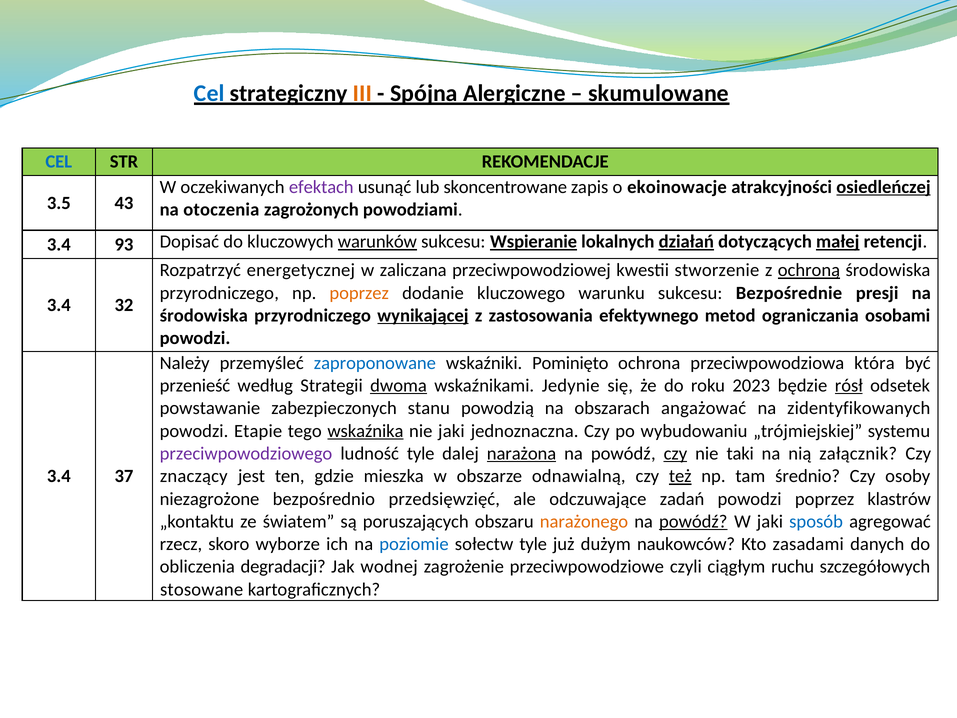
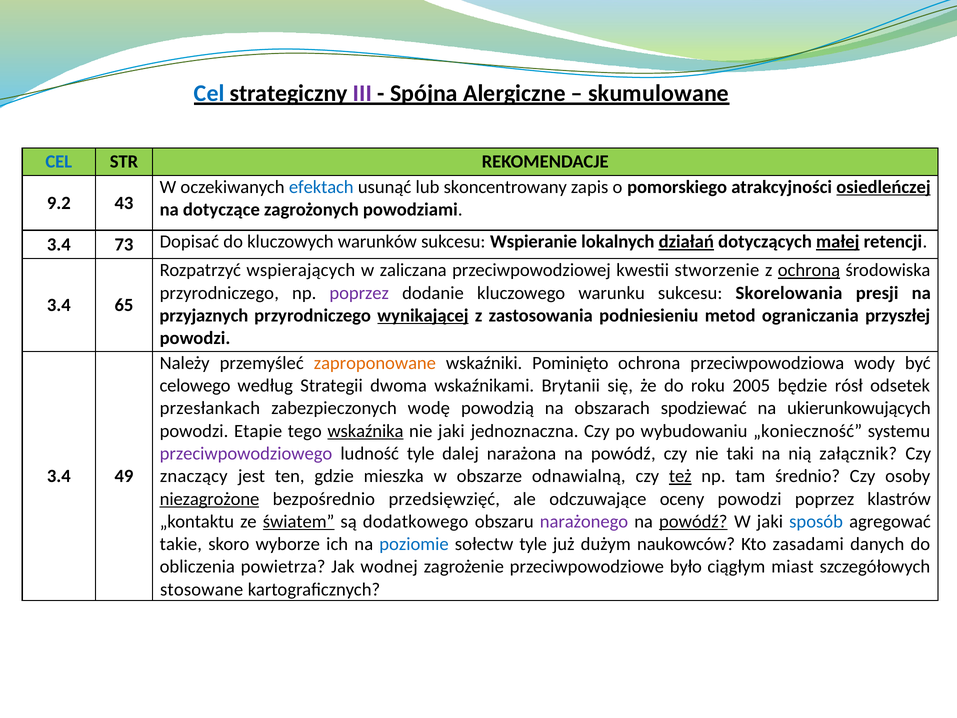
III colour: orange -> purple
efektach colour: purple -> blue
skoncentrowane: skoncentrowane -> skoncentrowany
ekoinowacje: ekoinowacje -> pomorskiego
3.5: 3.5 -> 9.2
otoczenia: otoczenia -> dotyczące
93: 93 -> 73
warunków underline: present -> none
Wspieranie underline: present -> none
energetycznej: energetycznej -> wspierających
poprzez at (359, 293) colour: orange -> purple
Bezpośrednie: Bezpośrednie -> Skorelowania
32: 32 -> 65
środowiska at (204, 315): środowiska -> przyjaznych
efektywnego: efektywnego -> podniesieniu
osobami: osobami -> przyszłej
zaproponowane colour: blue -> orange
która: która -> wody
przenieść: przenieść -> celowego
dwoma underline: present -> none
Jedynie: Jedynie -> Brytanii
2023: 2023 -> 2005
rósł underline: present -> none
powstawanie: powstawanie -> przesłankach
stanu: stanu -> wodę
angażować: angażować -> spodziewać
zidentyfikowanych: zidentyfikowanych -> ukierunkowujących
„trójmiejskiej: „trójmiejskiej -> „konieczność
narażona underline: present -> none
czy at (675, 453) underline: present -> none
37: 37 -> 49
niezagrożone underline: none -> present
zadań: zadań -> oceny
światem underline: none -> present
poruszających: poruszających -> dodatkowego
narażonego colour: orange -> purple
rzecz: rzecz -> takie
degradacji: degradacji -> powietrza
czyli: czyli -> było
ruchu: ruchu -> miast
